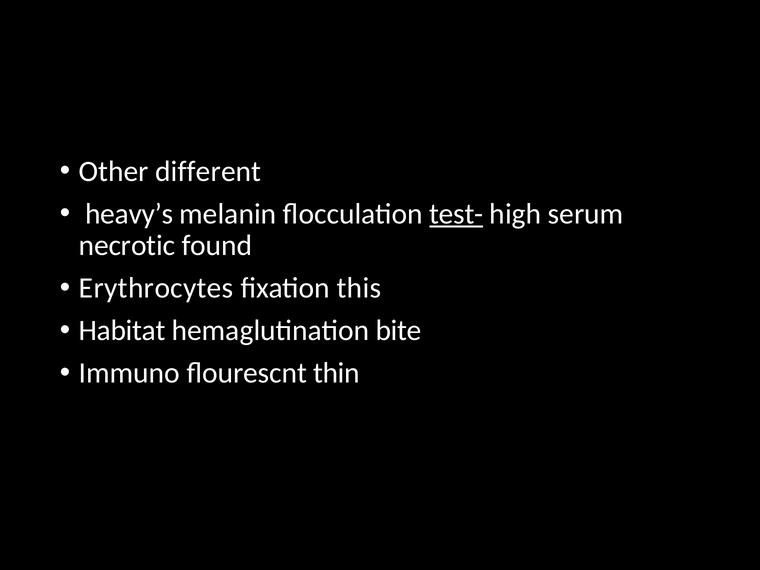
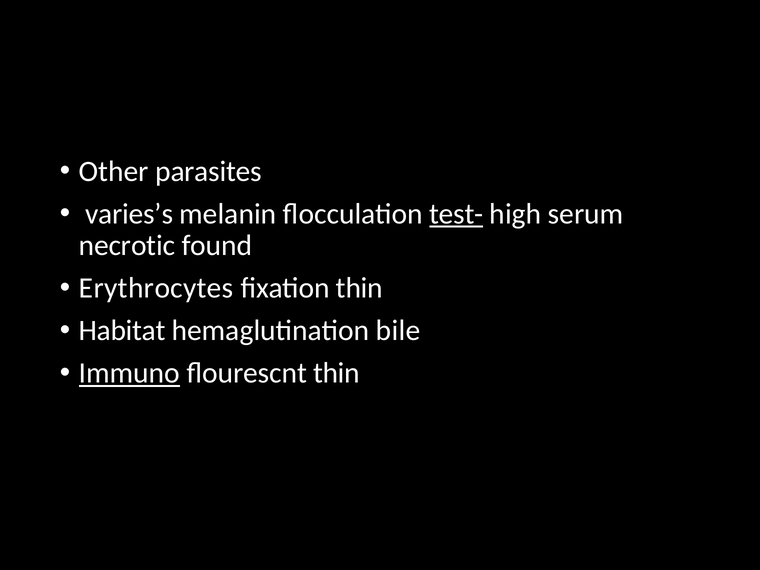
different: different -> parasites
heavy’s: heavy’s -> varies’s
fixation this: this -> thin
bite: bite -> bile
Immuno underline: none -> present
